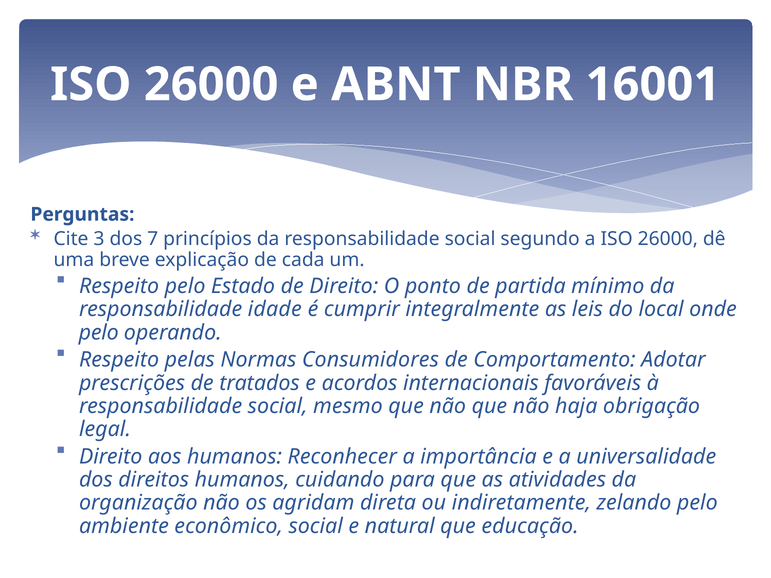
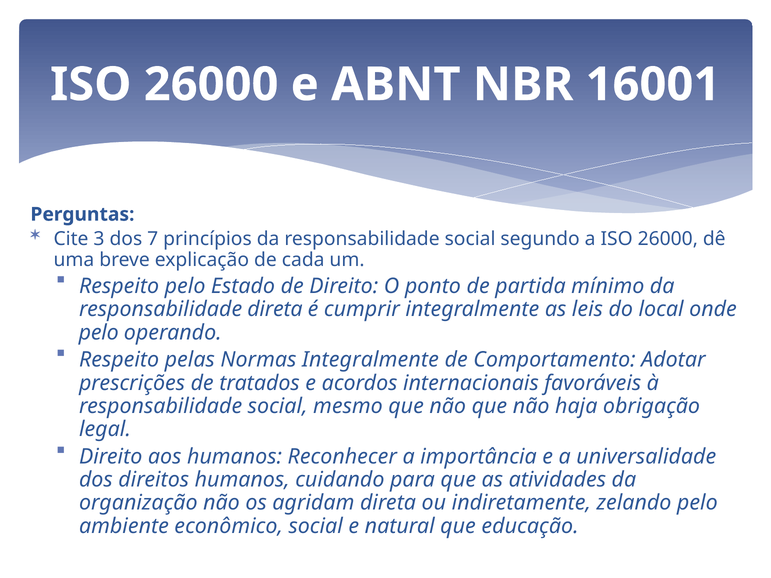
responsabilidade idade: idade -> direta
Normas Consumidores: Consumidores -> Integralmente
